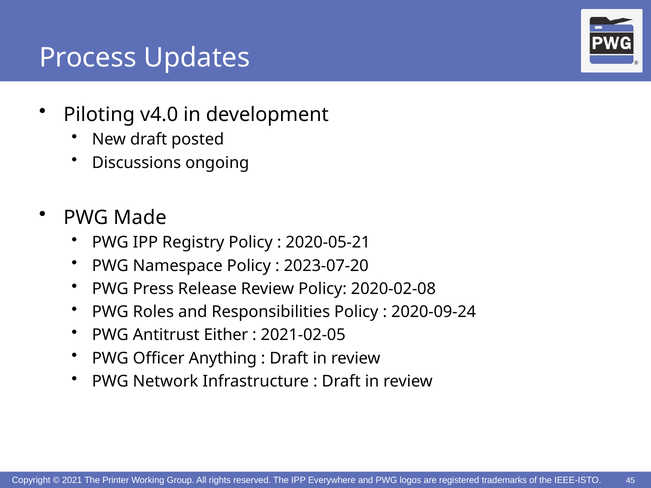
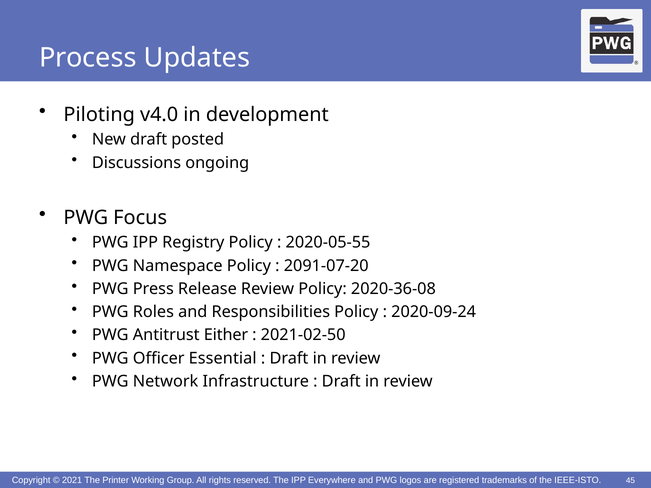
Made: Made -> Focus
2020-05-21: 2020-05-21 -> 2020-05-55
2023-07-20: 2023-07-20 -> 2091-07-20
2020-02-08: 2020-02-08 -> 2020-36-08
2021-02-05: 2021-02-05 -> 2021-02-50
Anything: Anything -> Essential
